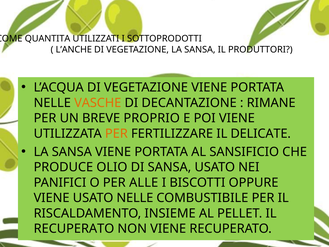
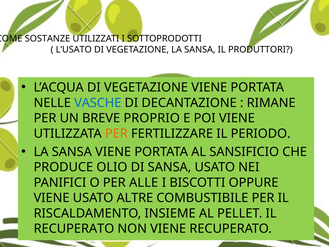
QUANTITA: QUANTITA -> SOSTANZE
L’ANCHE: L’ANCHE -> L’USATO
VASCHE colour: orange -> blue
DELICATE: DELICATE -> PERIODO
USATO NELLE: NELLE -> ALTRE
